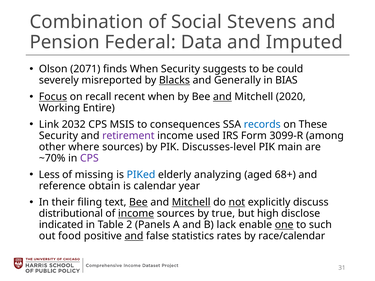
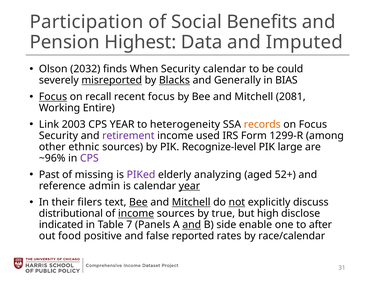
Combination: Combination -> Participation
Stevens: Stevens -> Benefits
Federal: Federal -> Highest
2071: 2071 -> 2032
Security suggests: suggests -> calendar
misreported underline: none -> present
recent when: when -> focus
and at (222, 97) underline: present -> none
2020: 2020 -> 2081
2032: 2032 -> 2003
CPS MSIS: MSIS -> YEAR
consequences: consequences -> heterogeneity
records colour: blue -> orange
on These: These -> Focus
3099-R: 3099-R -> 1299-R
where: where -> ethnic
Discusses-level: Discusses-level -> Recognize-level
main: main -> large
~70%: ~70% -> ~96%
Less: Less -> Past
PIKed colour: blue -> purple
68+: 68+ -> 52+
obtain: obtain -> admin
year at (189, 186) underline: none -> present
filing: filing -> filers
2: 2 -> 7
and at (192, 225) underline: none -> present
lack: lack -> side
one underline: present -> none
such: such -> after
and at (134, 236) underline: present -> none
statistics: statistics -> reported
